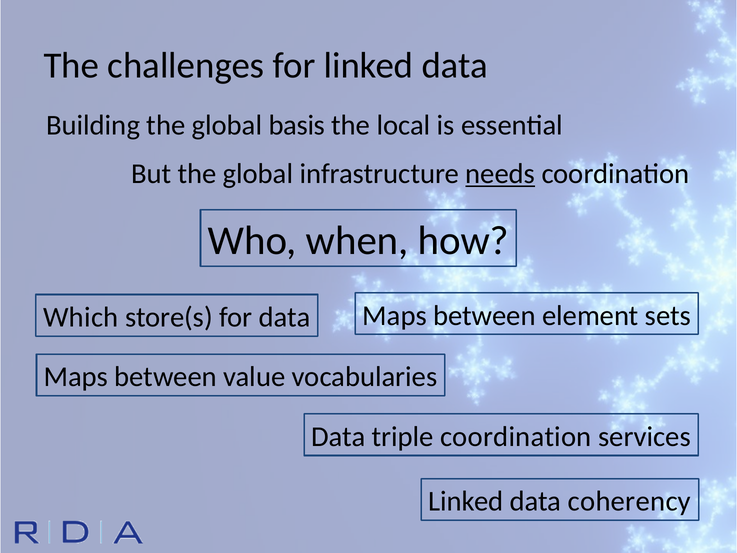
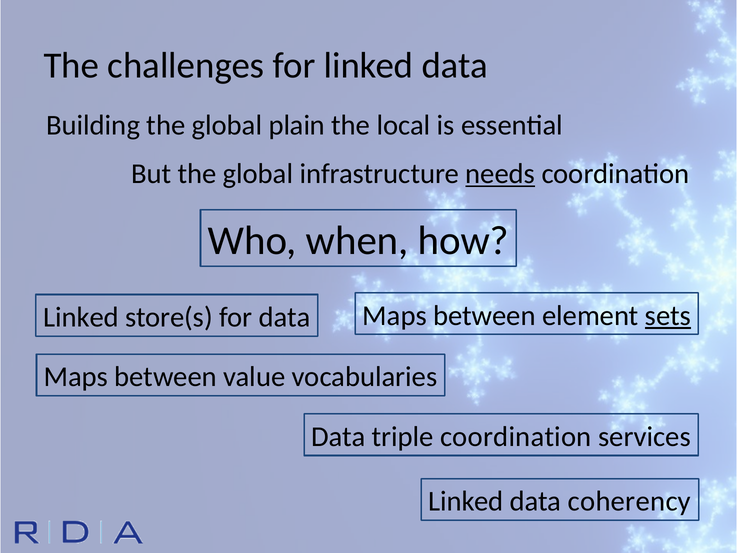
basis: basis -> plain
Which at (81, 317): Which -> Linked
sets underline: none -> present
